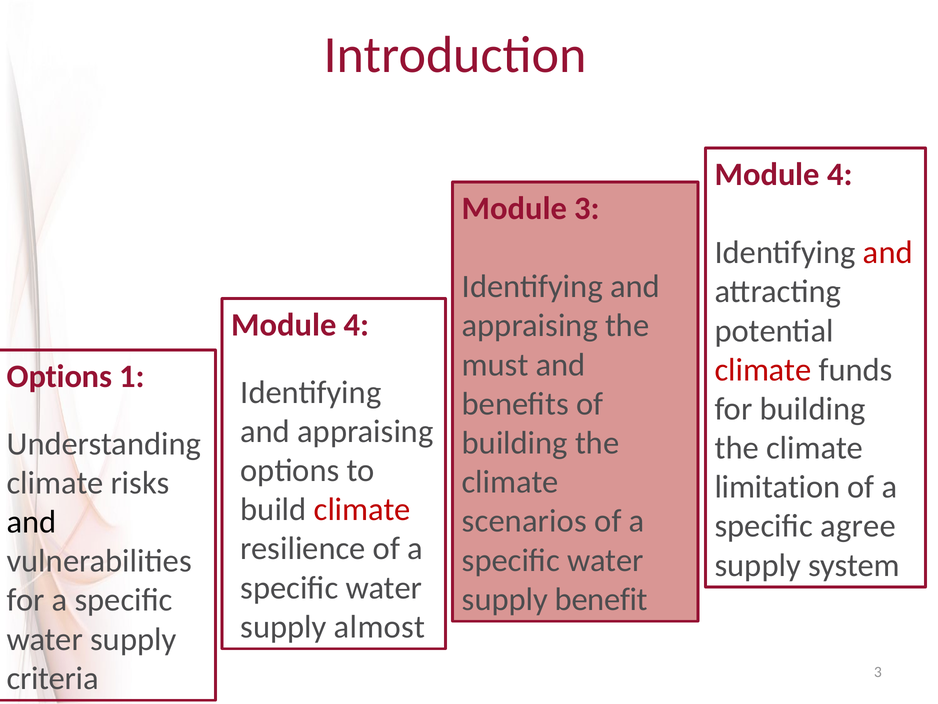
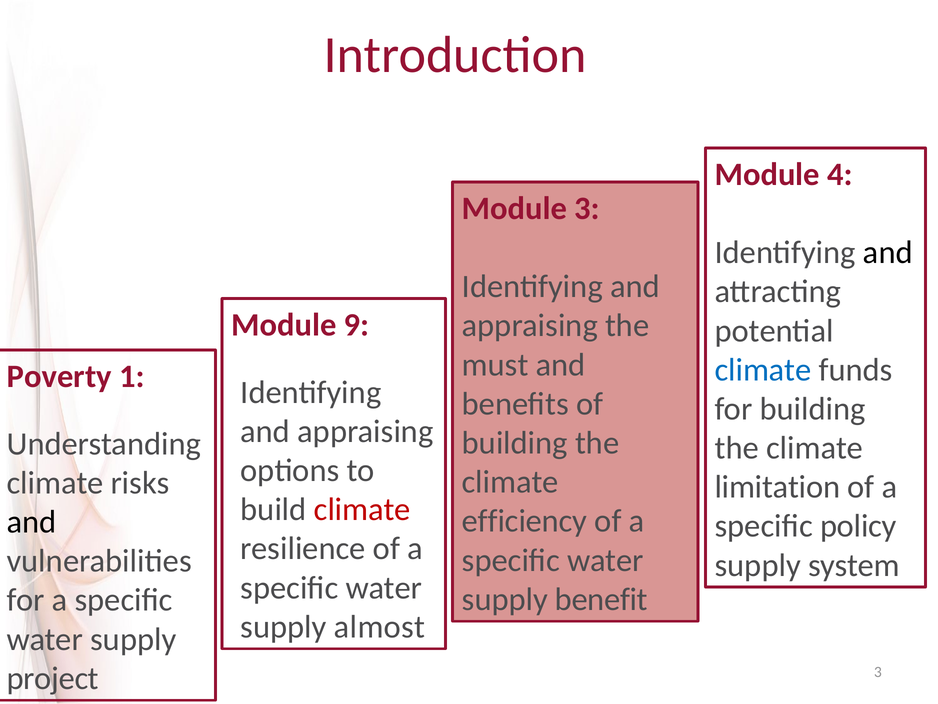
and at (888, 252) colour: red -> black
4 at (357, 325): 4 -> 9
climate at (763, 370) colour: red -> blue
Options at (59, 376): Options -> Poverty
scenarios: scenarios -> efficiency
agree: agree -> policy
criteria: criteria -> project
